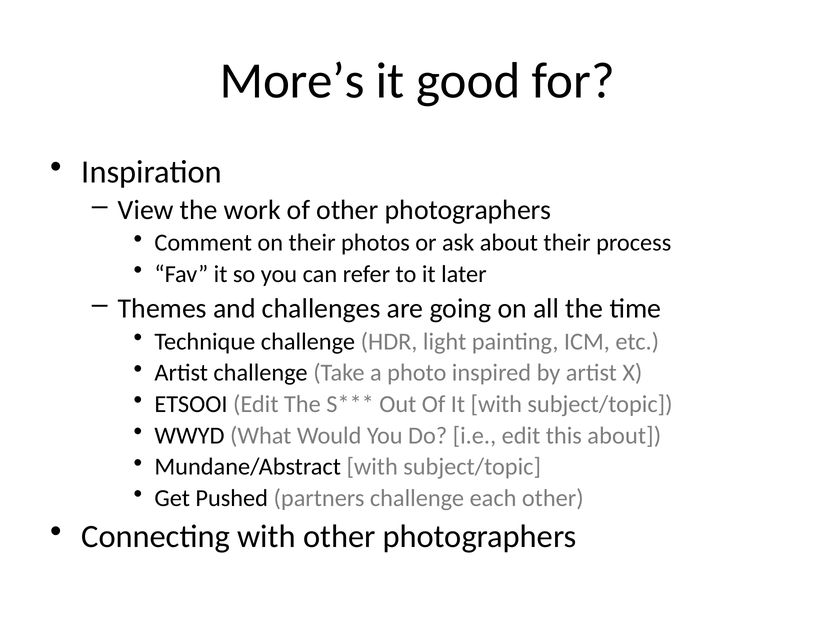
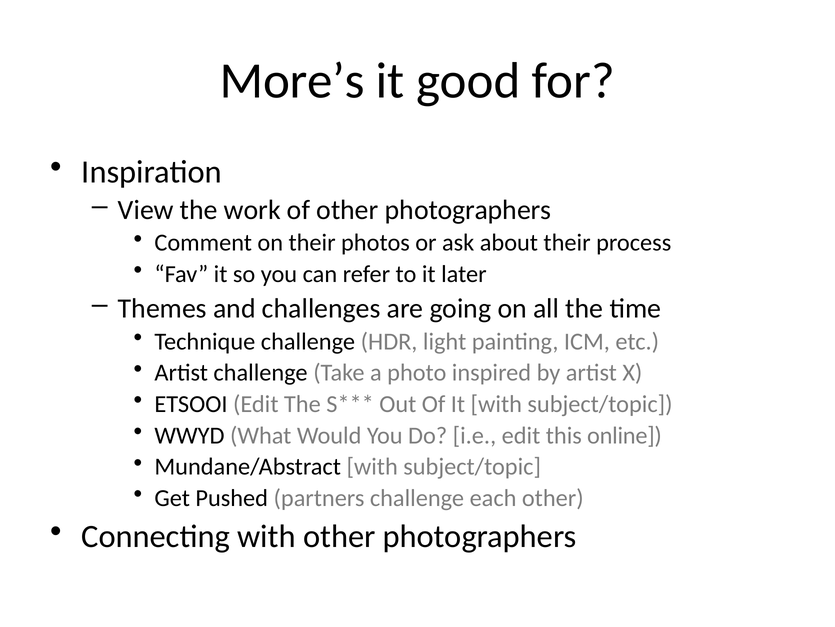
this about: about -> online
